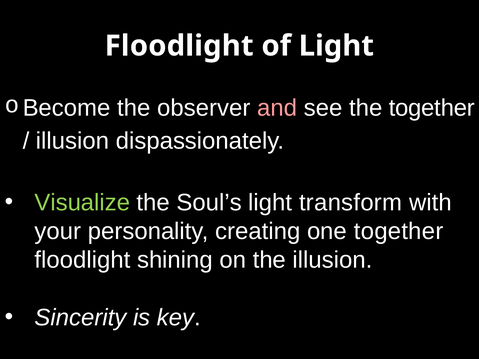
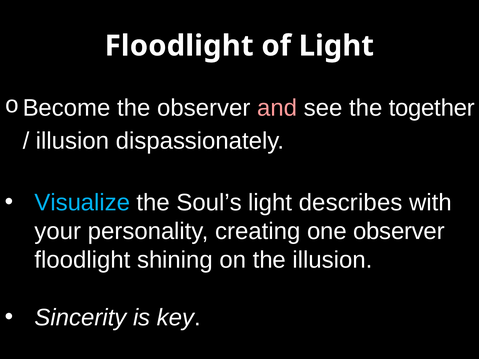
Visualize colour: light green -> light blue
transform: transform -> describes
one together: together -> observer
